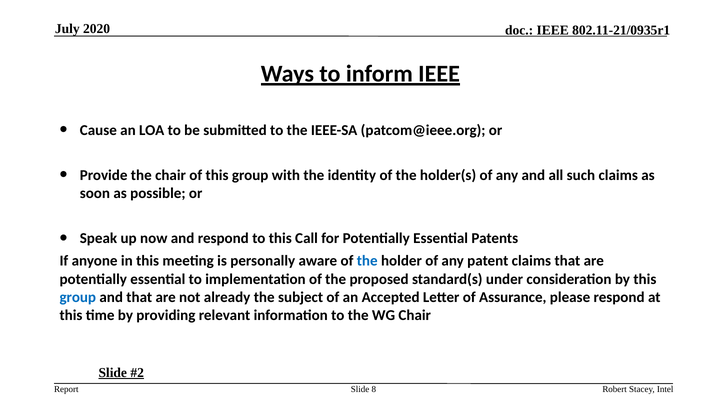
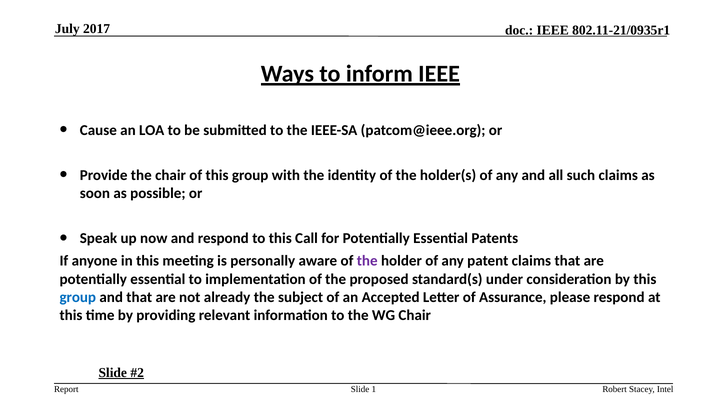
2020: 2020 -> 2017
the at (367, 261) colour: blue -> purple
8: 8 -> 1
